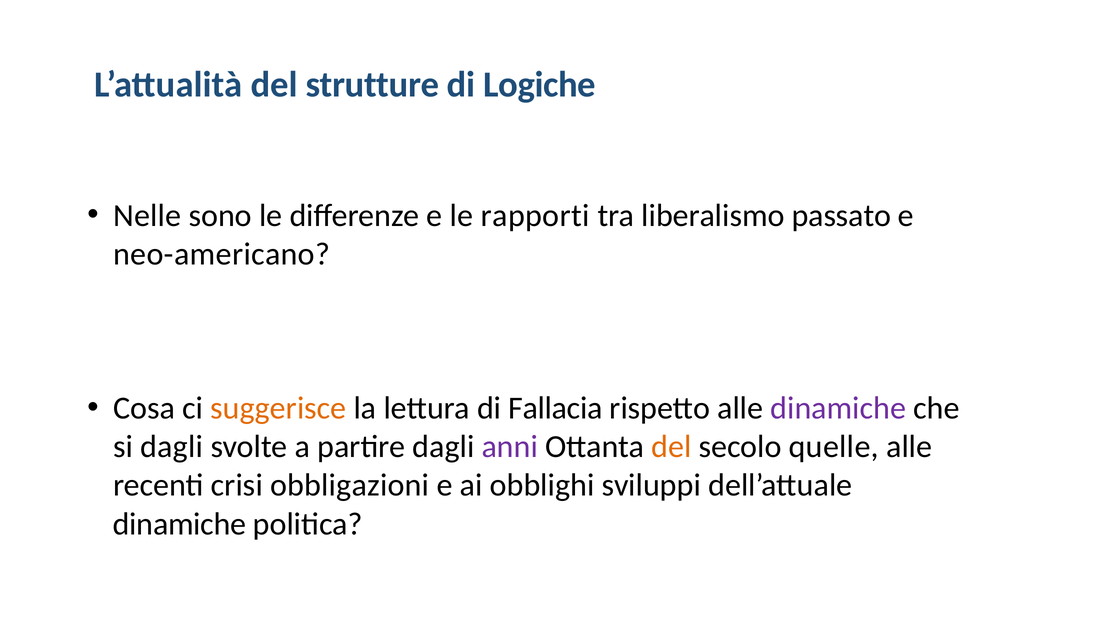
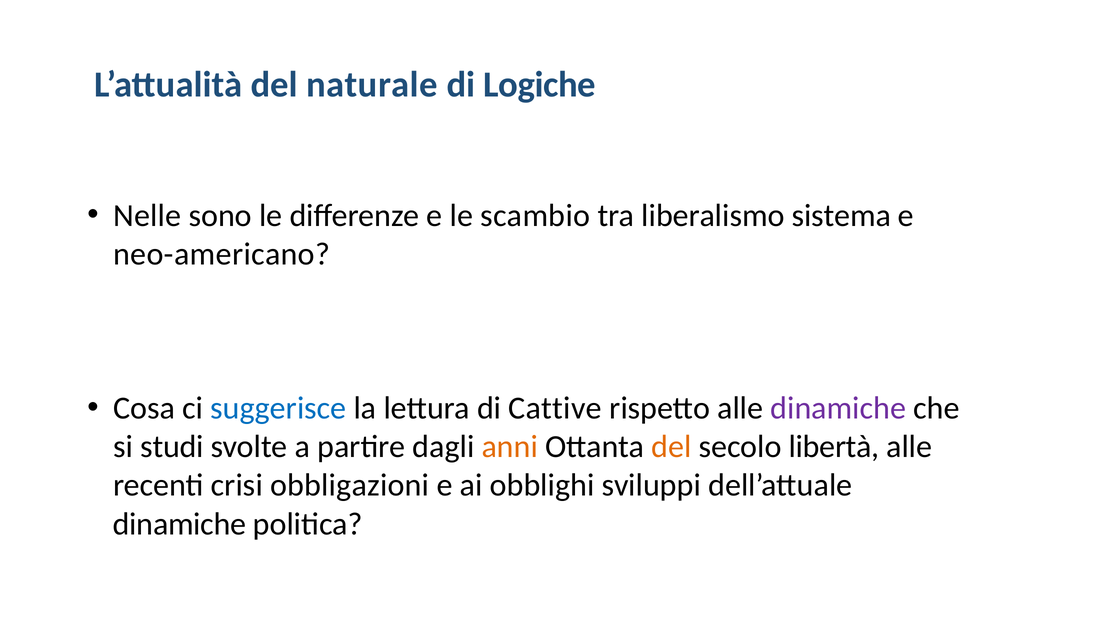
strutture: strutture -> naturale
rapporti: rapporti -> scambio
passato: passato -> sistema
suggerisce colour: orange -> blue
Fallacia: Fallacia -> Cattive
si dagli: dagli -> studi
anni colour: purple -> orange
quelle: quelle -> libertà
